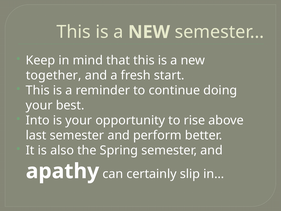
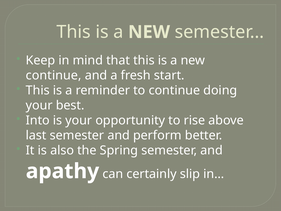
together at (54, 75): together -> continue
